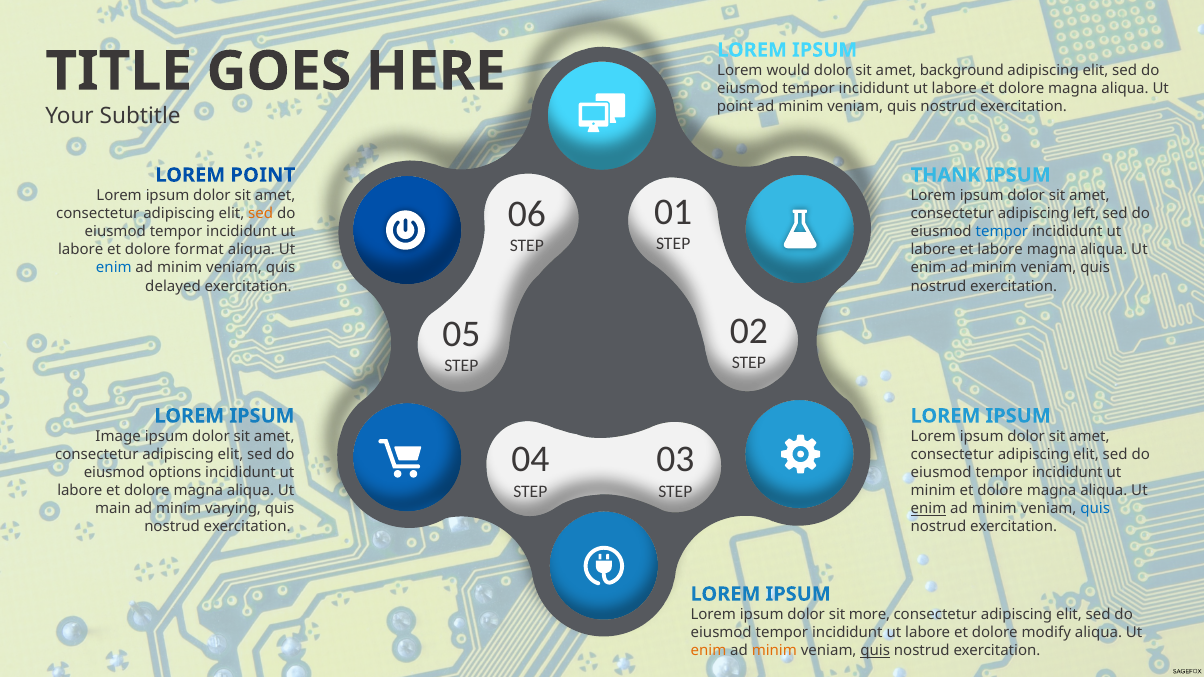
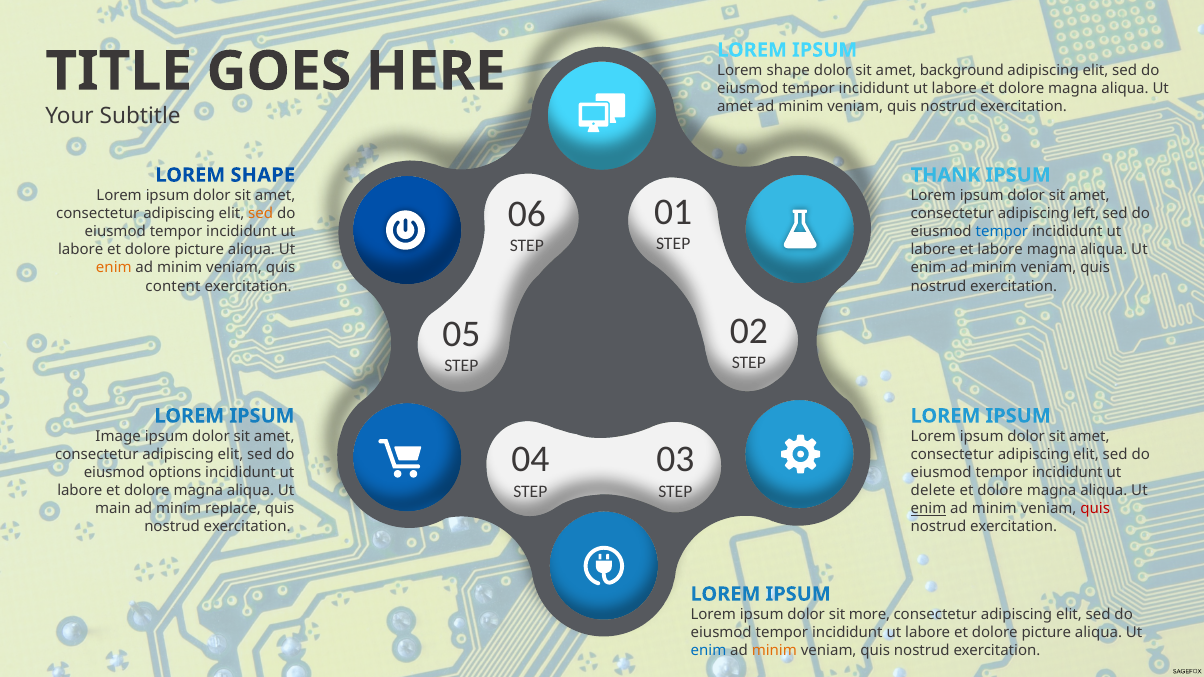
would at (788, 71): would -> shape
point at (735, 107): point -> amet
POINT at (263, 175): POINT -> SHAPE
format at (199, 250): format -> picture
enim at (114, 268) colour: blue -> orange
delayed: delayed -> content
minim at (933, 491): minim -> delete
varying: varying -> replace
quis at (1095, 509) colour: blue -> red
modify at (1046, 633): modify -> picture
enim at (708, 651) colour: orange -> blue
quis at (875, 651) underline: present -> none
